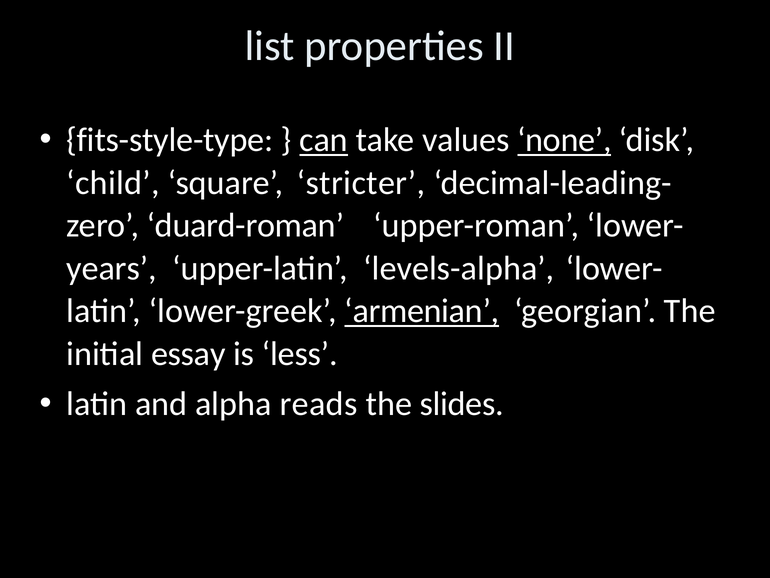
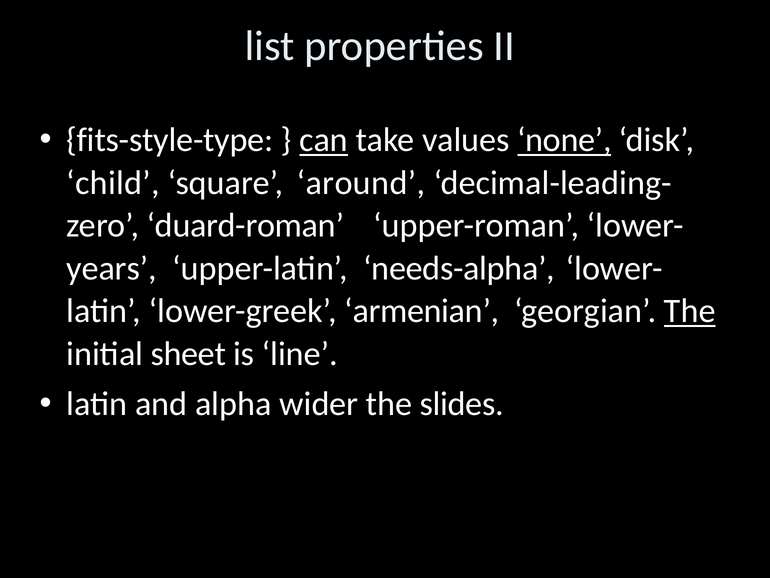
stricter: stricter -> around
levels-alpha: levels-alpha -> needs-alpha
armenian underline: present -> none
The at (690, 311) underline: none -> present
essay: essay -> sheet
less: less -> line
reads: reads -> wider
